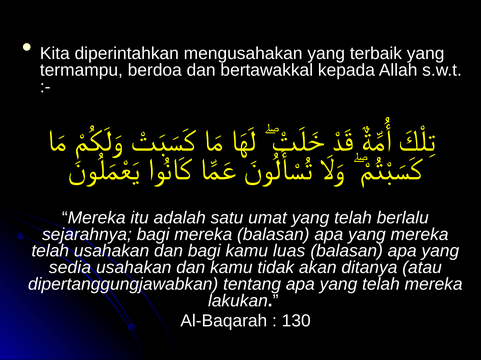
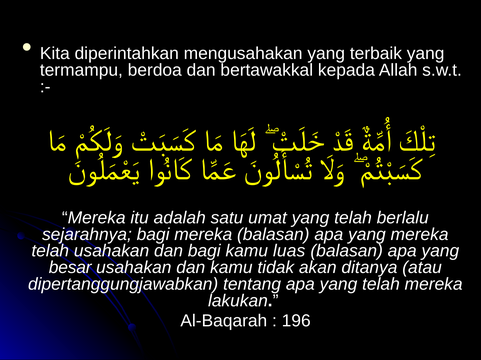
sedia: sedia -> besar
130: 130 -> 196
